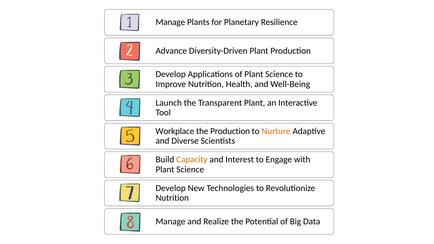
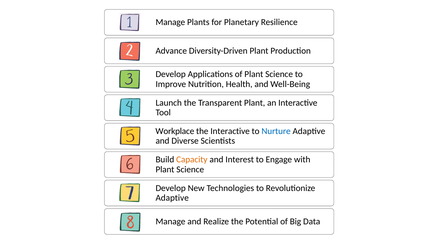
the Production: Production -> Interactive
Nurture colour: orange -> blue
Nutrition at (172, 198): Nutrition -> Adaptive
